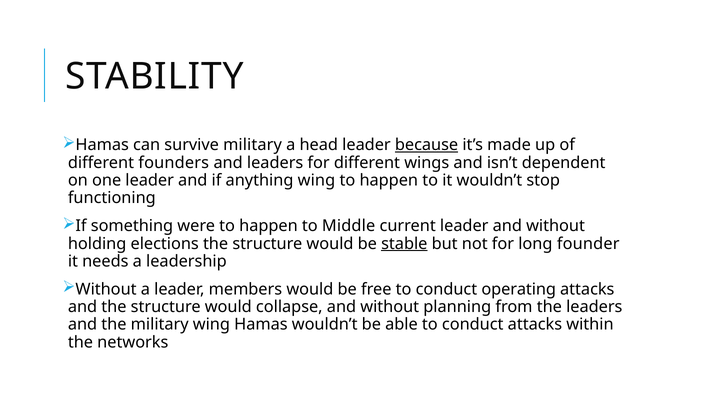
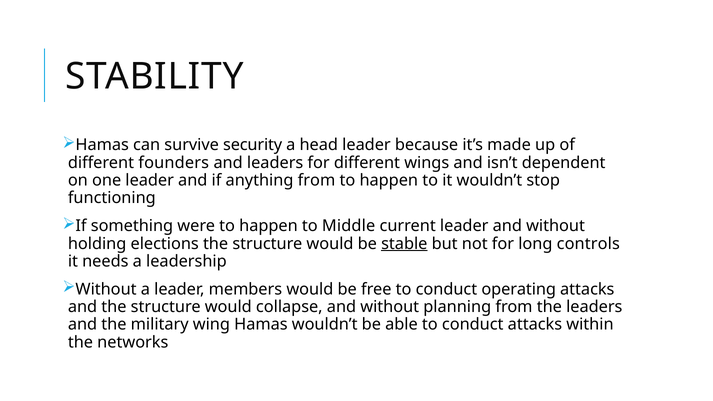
survive military: military -> security
because underline: present -> none
anything wing: wing -> from
founder: founder -> controls
